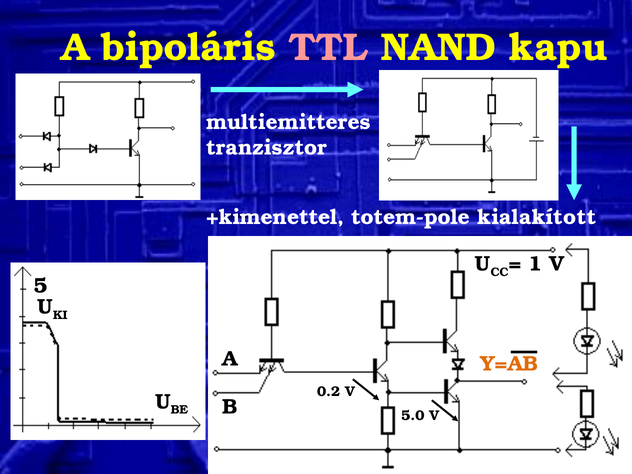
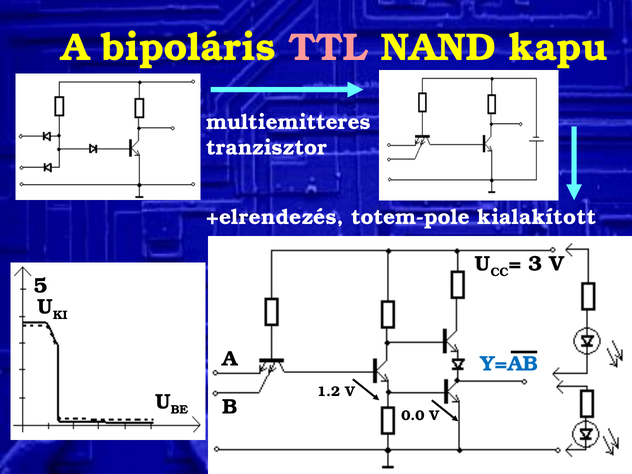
+kimenettel: +kimenettel -> +elrendezés
1: 1 -> 3
Y=AB colour: orange -> blue
0.2: 0.2 -> 1.2
5.0: 5.0 -> 0.0
